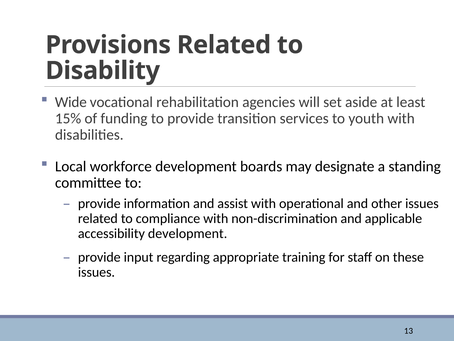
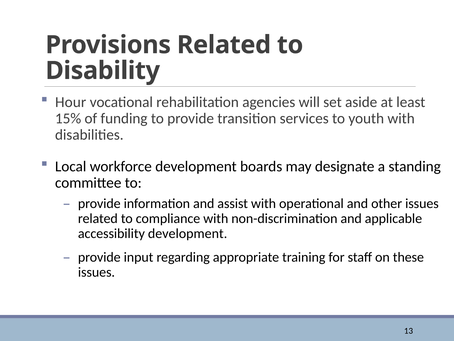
Wide: Wide -> Hour
